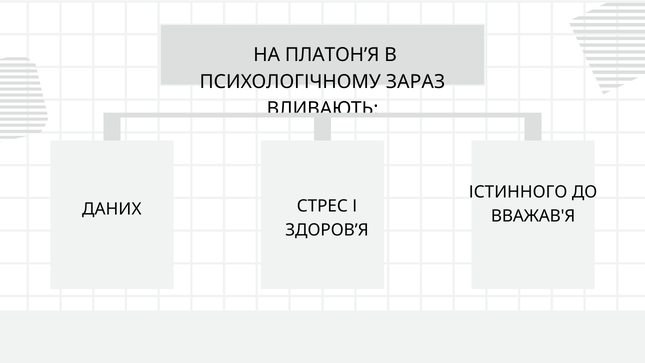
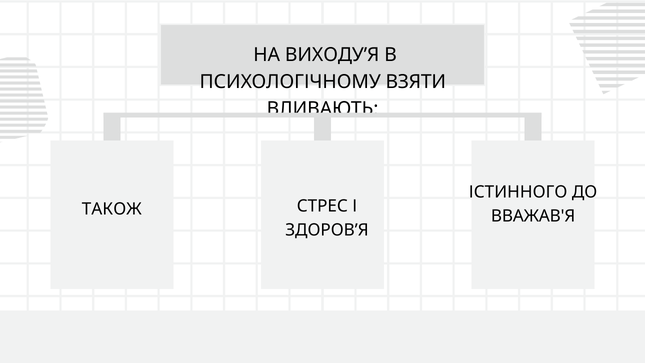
ПЛАТОН’Я: ПЛАТОН’Я -> ВИХОДУ’Я
ЗАРАЗ: ЗАРАЗ -> ВЗЯТИ
ДАНИХ: ДАНИХ -> ТАКОЖ
